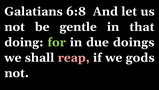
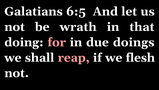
6:8: 6:8 -> 6:5
gentle: gentle -> wrath
for colour: light green -> pink
gods: gods -> flesh
